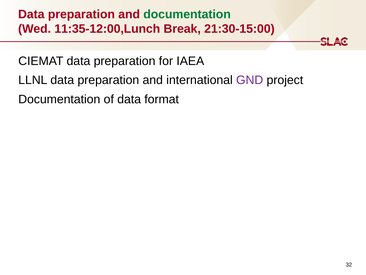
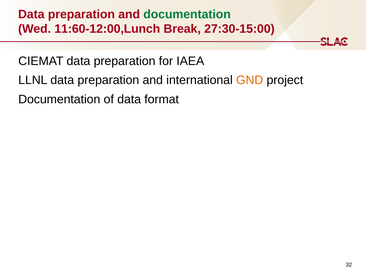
11:35-12:00,Lunch: 11:35-12:00,Lunch -> 11:60-12:00,Lunch
21:30-15:00: 21:30-15:00 -> 27:30-15:00
GND colour: purple -> orange
